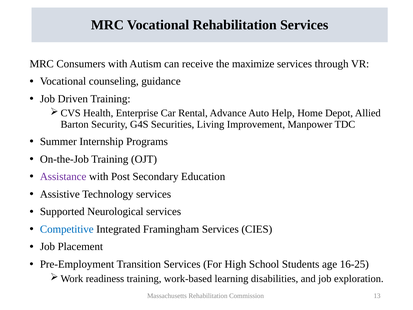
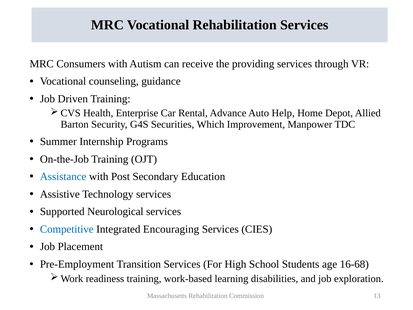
maximize: maximize -> providing
Living: Living -> Which
Assistance colour: purple -> blue
Framingham: Framingham -> Encouraging
16-25: 16-25 -> 16-68
